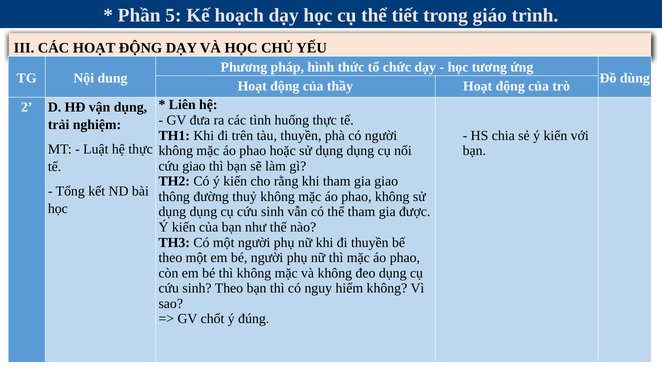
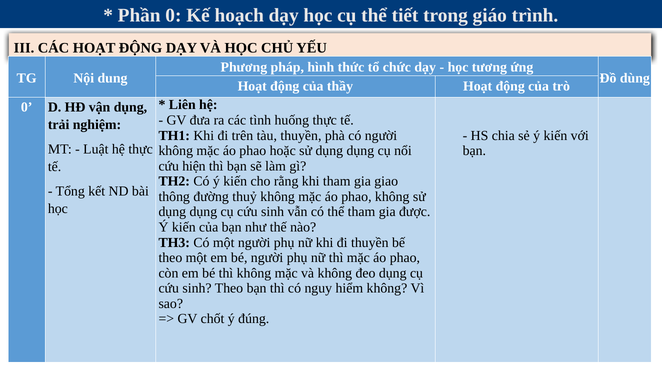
Phần 5: 5 -> 0
2 at (27, 107): 2 -> 0
cứu giao: giao -> hiện
